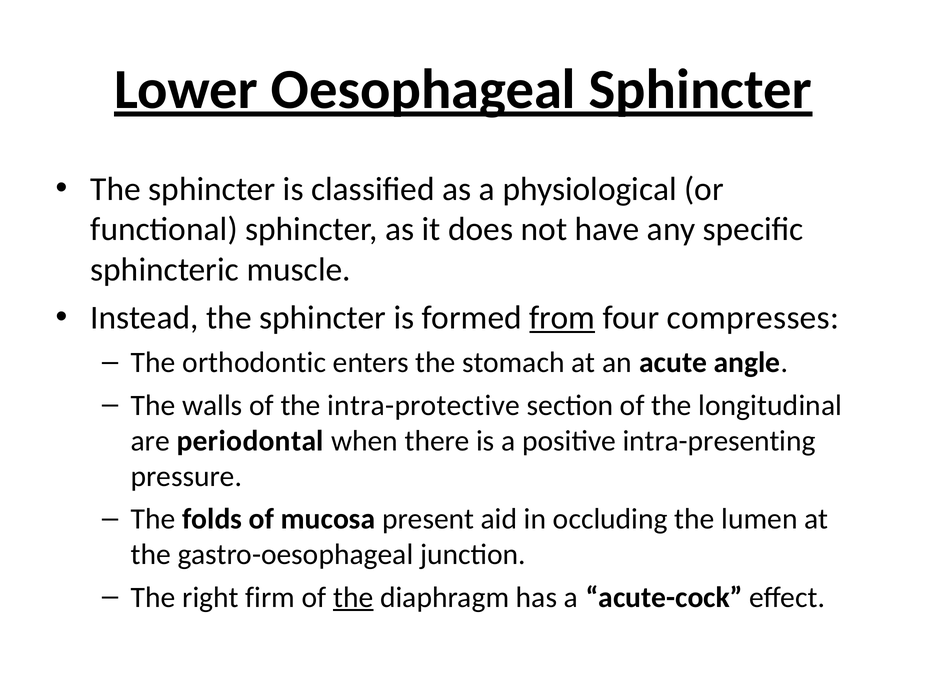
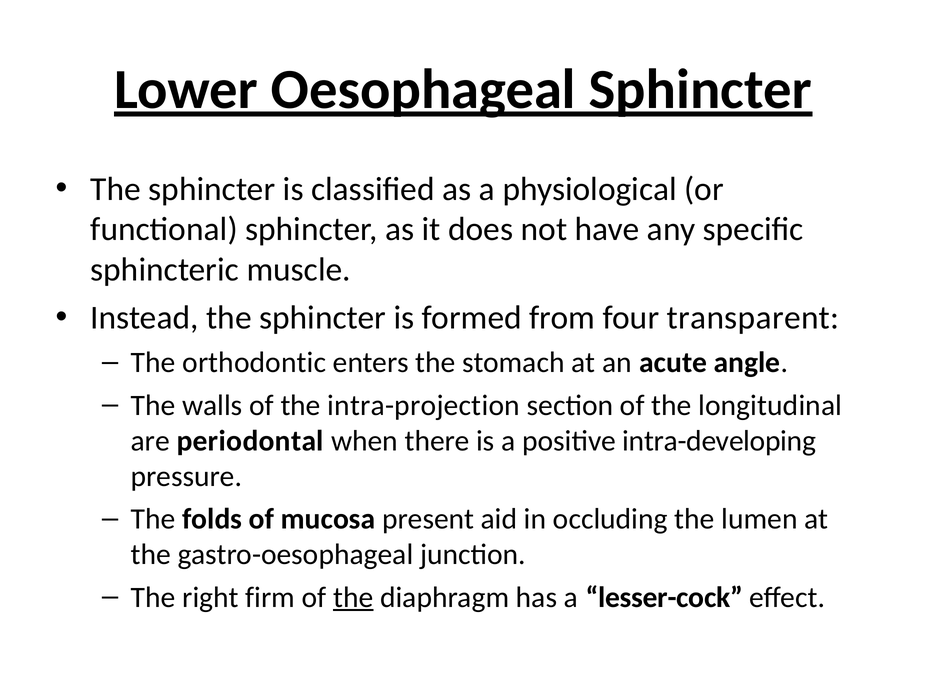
from underline: present -> none
compresses: compresses -> transparent
intra-protective: intra-protective -> intra-projection
intra-presenting: intra-presenting -> intra-developing
acute-cock: acute-cock -> lesser-cock
